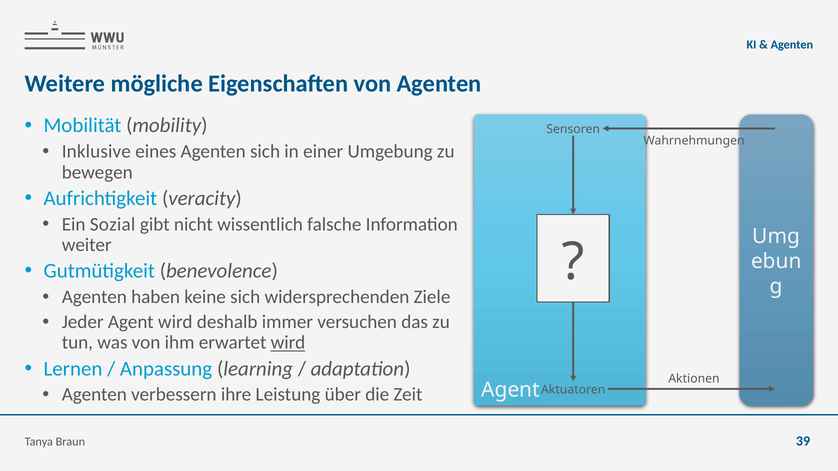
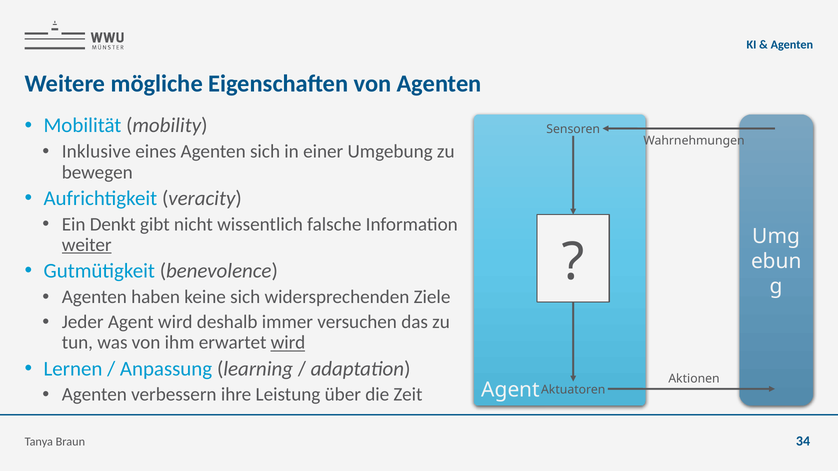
Sozial: Sozial -> Denkt
weiter underline: none -> present
39: 39 -> 34
